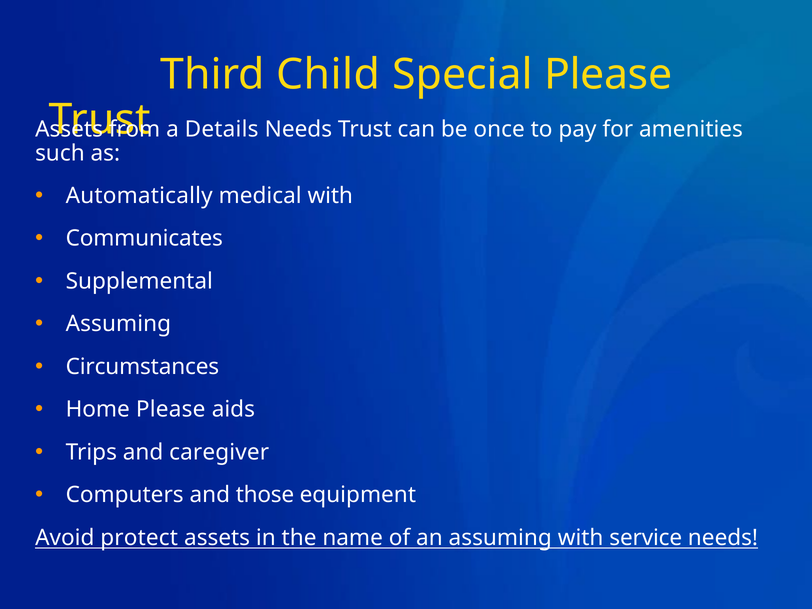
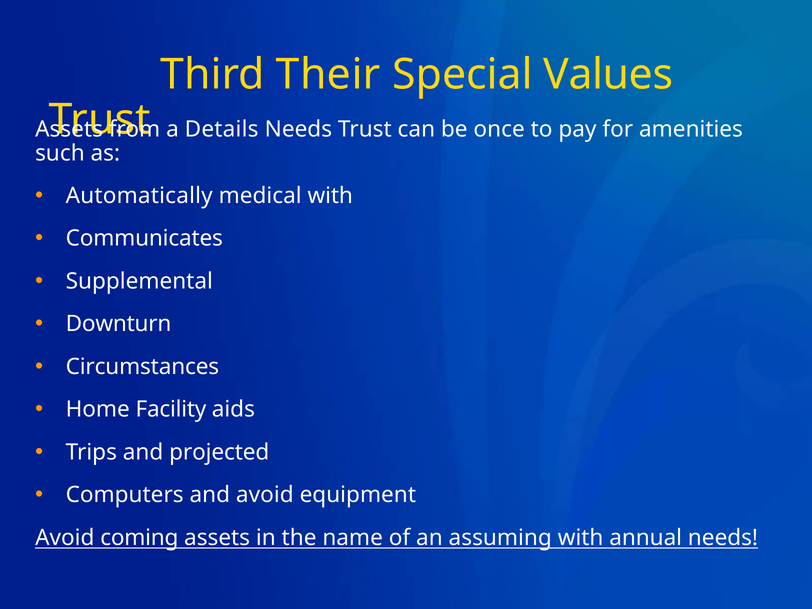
Child: Child -> Their
Special Please: Please -> Values
Assuming at (118, 324): Assuming -> Downturn
Home Please: Please -> Facility
caregiver: caregiver -> projected
and those: those -> avoid
protect: protect -> coming
service: service -> annual
